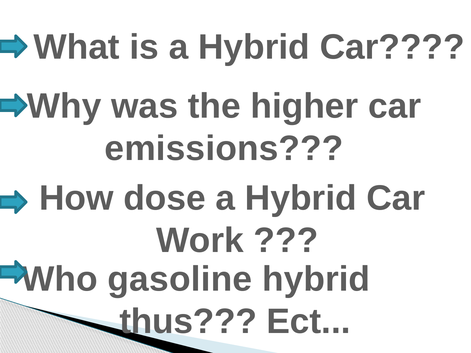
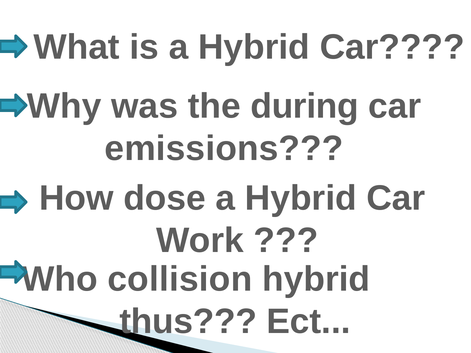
higher: higher -> during
gasoline: gasoline -> collision
